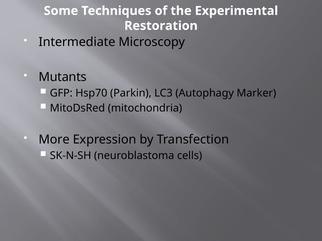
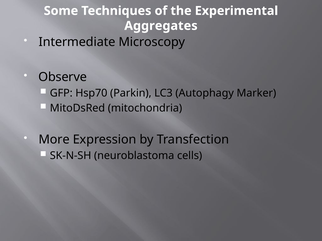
Restoration: Restoration -> Aggregates
Mutants: Mutants -> Observe
